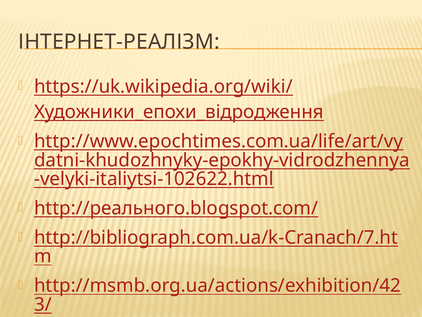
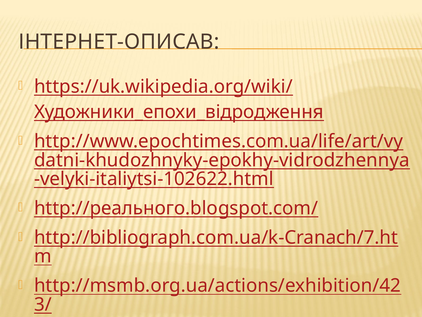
ІНТЕРНЕТ-РЕАЛІЗМ: ІНТЕРНЕТ-РЕАЛІЗМ -> ІНТЕРНЕТ-ОПИСАВ
